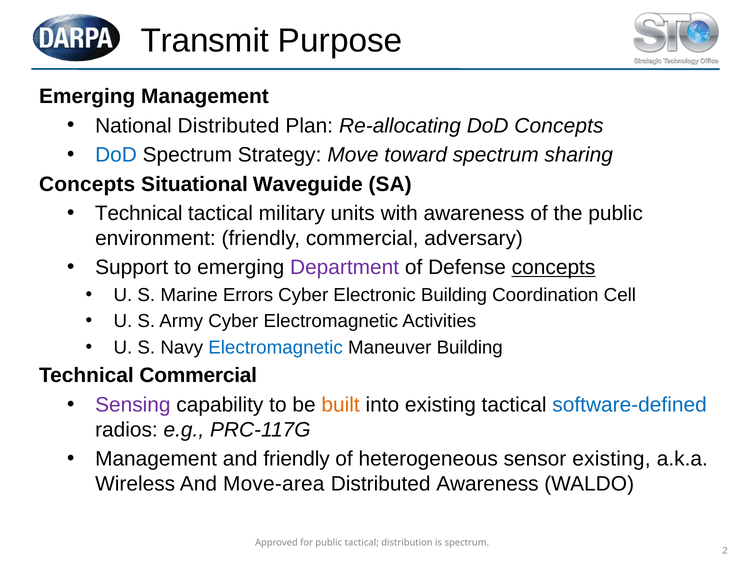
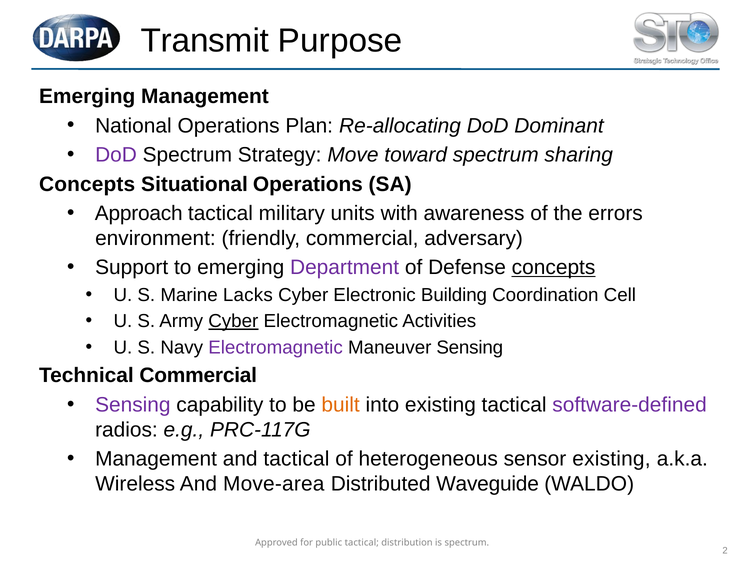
National Distributed: Distributed -> Operations
DoD Concepts: Concepts -> Dominant
DoD at (116, 155) colour: blue -> purple
Situational Waveguide: Waveguide -> Operations
Technical at (139, 213): Technical -> Approach
the public: public -> errors
Errors: Errors -> Lacks
Cyber at (233, 321) underline: none -> present
Electromagnetic at (276, 348) colour: blue -> purple
Maneuver Building: Building -> Sensing
software-defined colour: blue -> purple
and friendly: friendly -> tactical
Distributed Awareness: Awareness -> Waveguide
